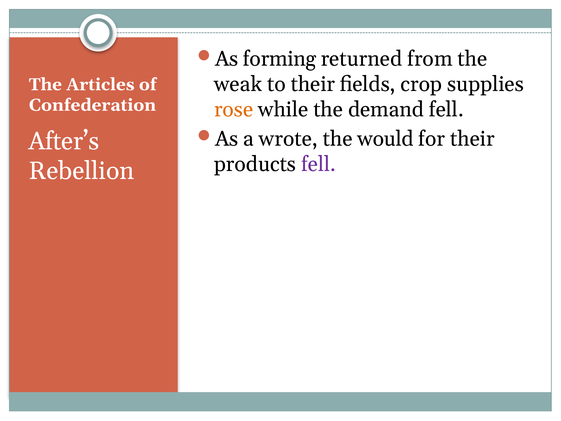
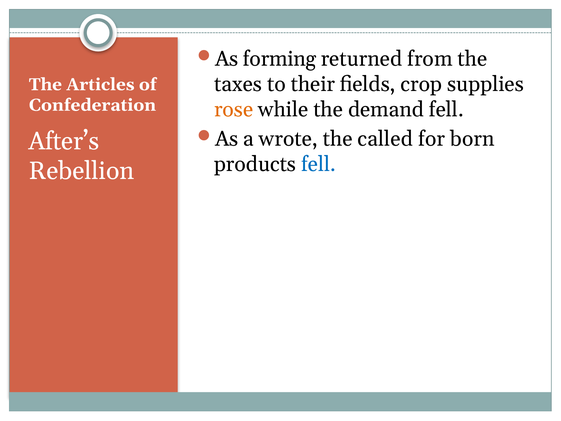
weak: weak -> taxes
would: would -> called
for their: their -> born
fell at (318, 164) colour: purple -> blue
